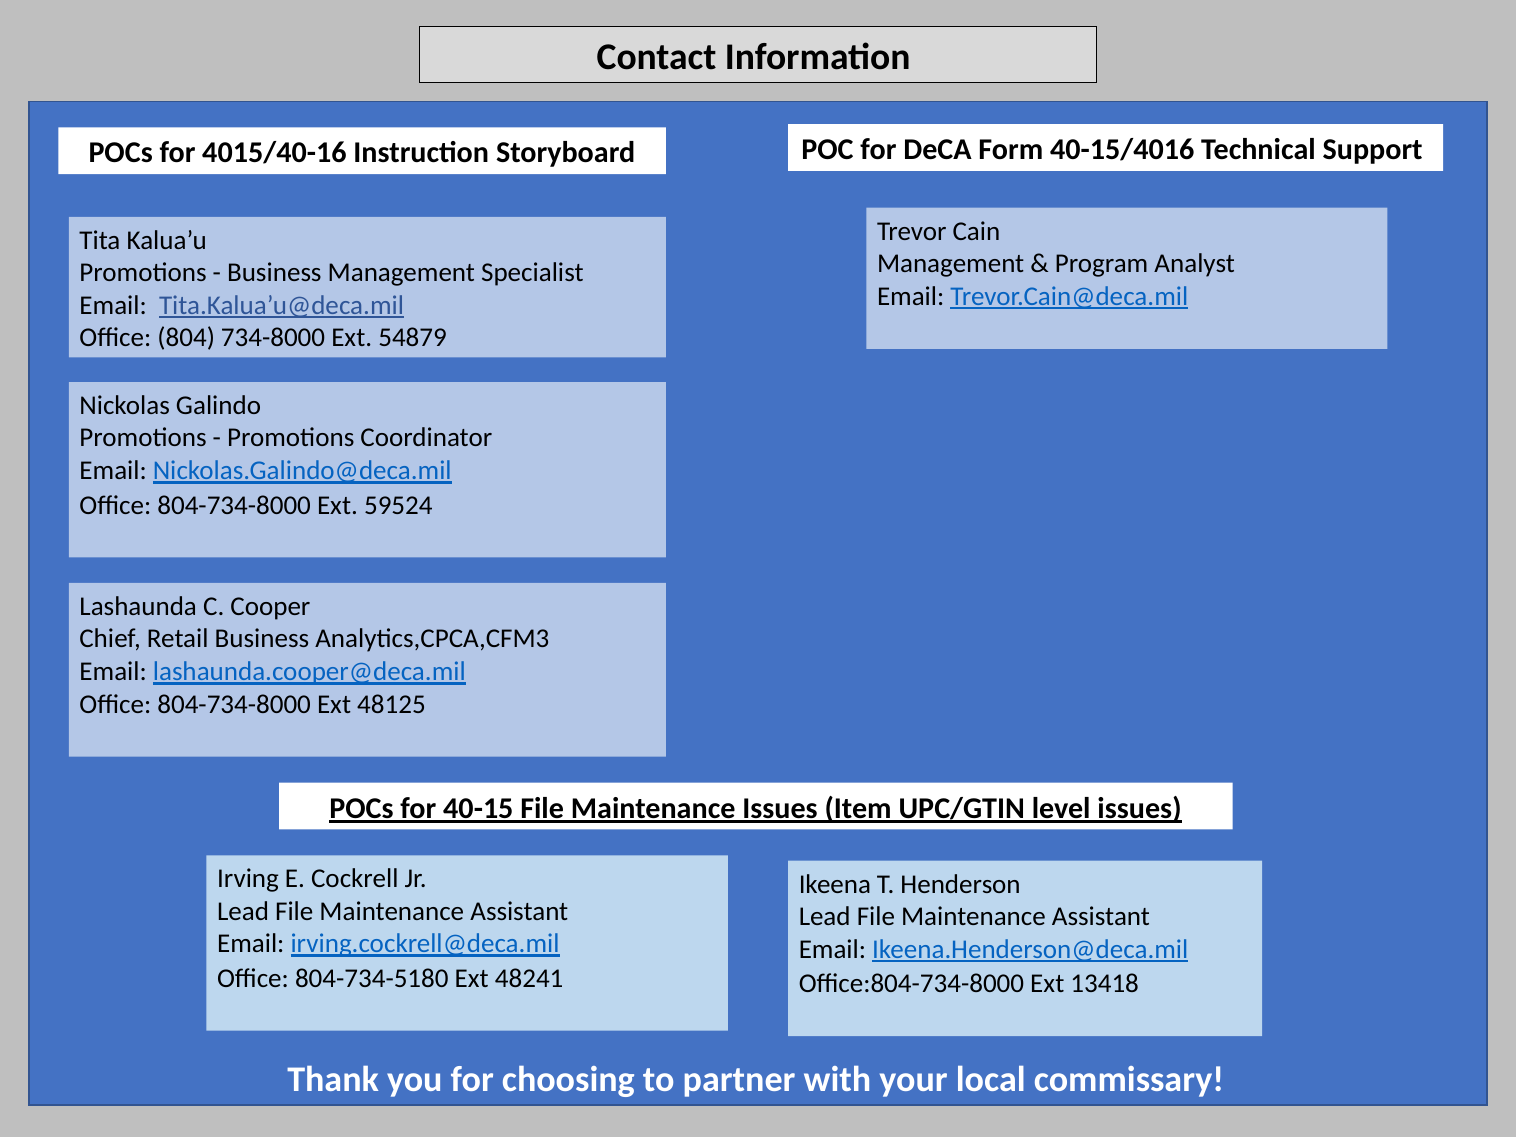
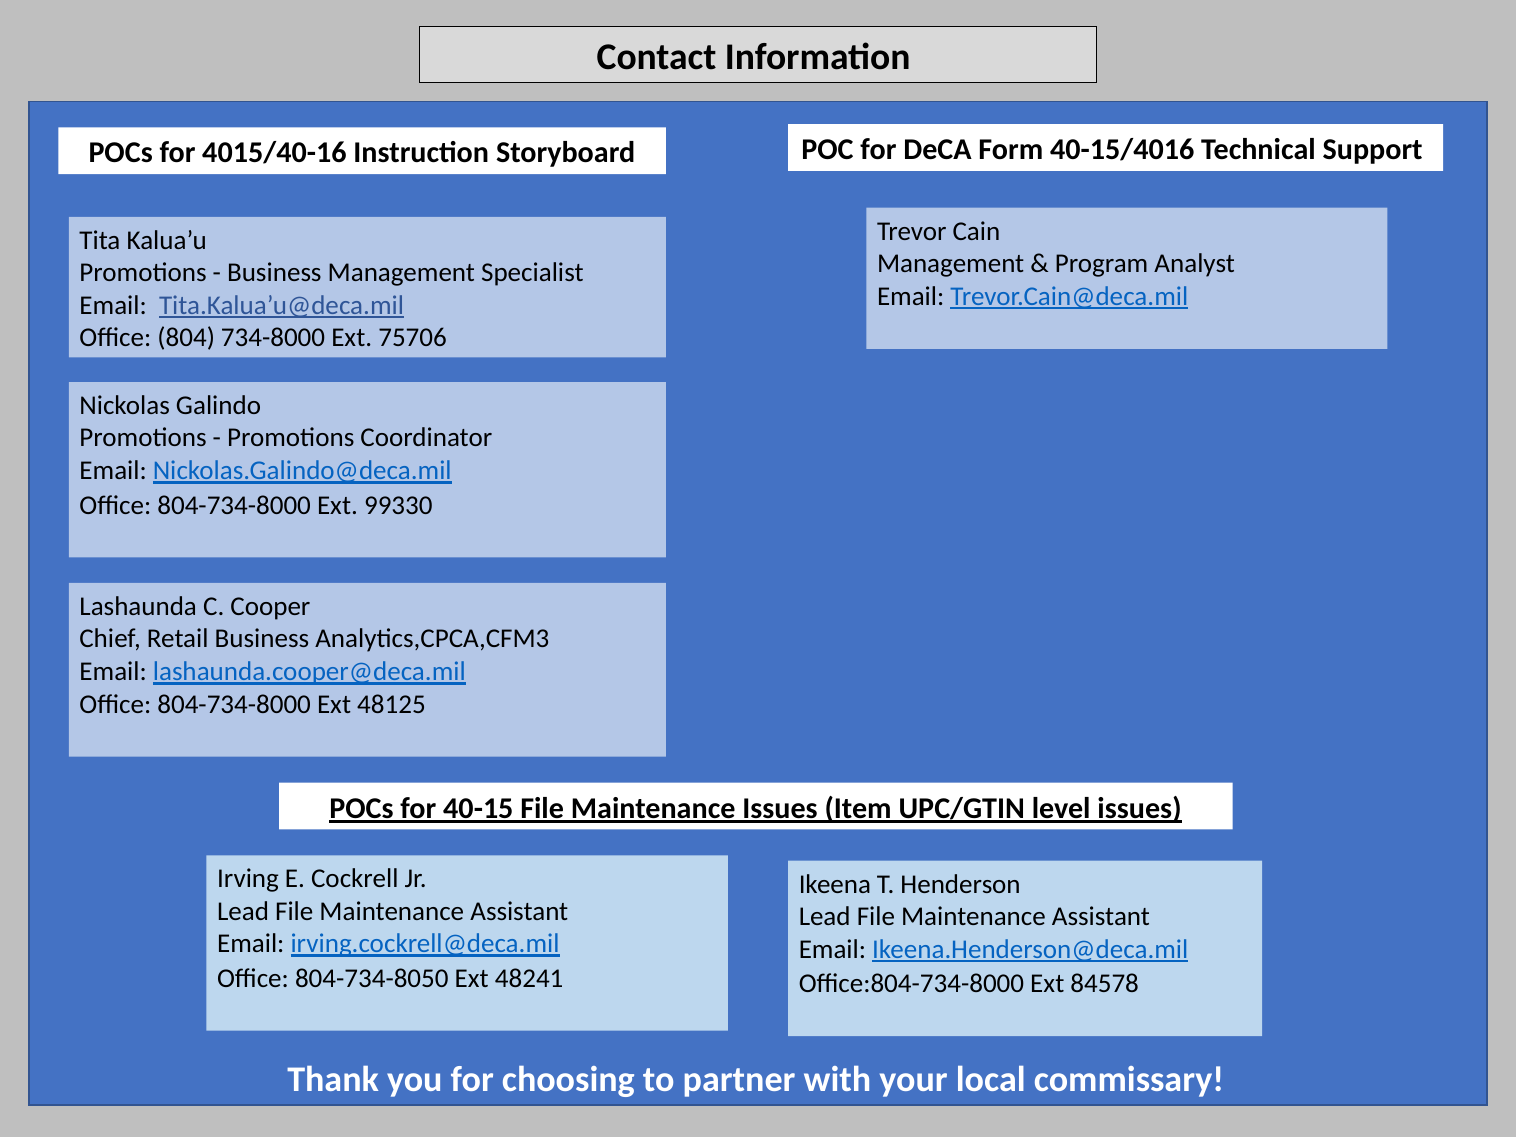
54879: 54879 -> 75706
59524: 59524 -> 99330
804-734-5180: 804-734-5180 -> 804-734-8050
13418: 13418 -> 84578
